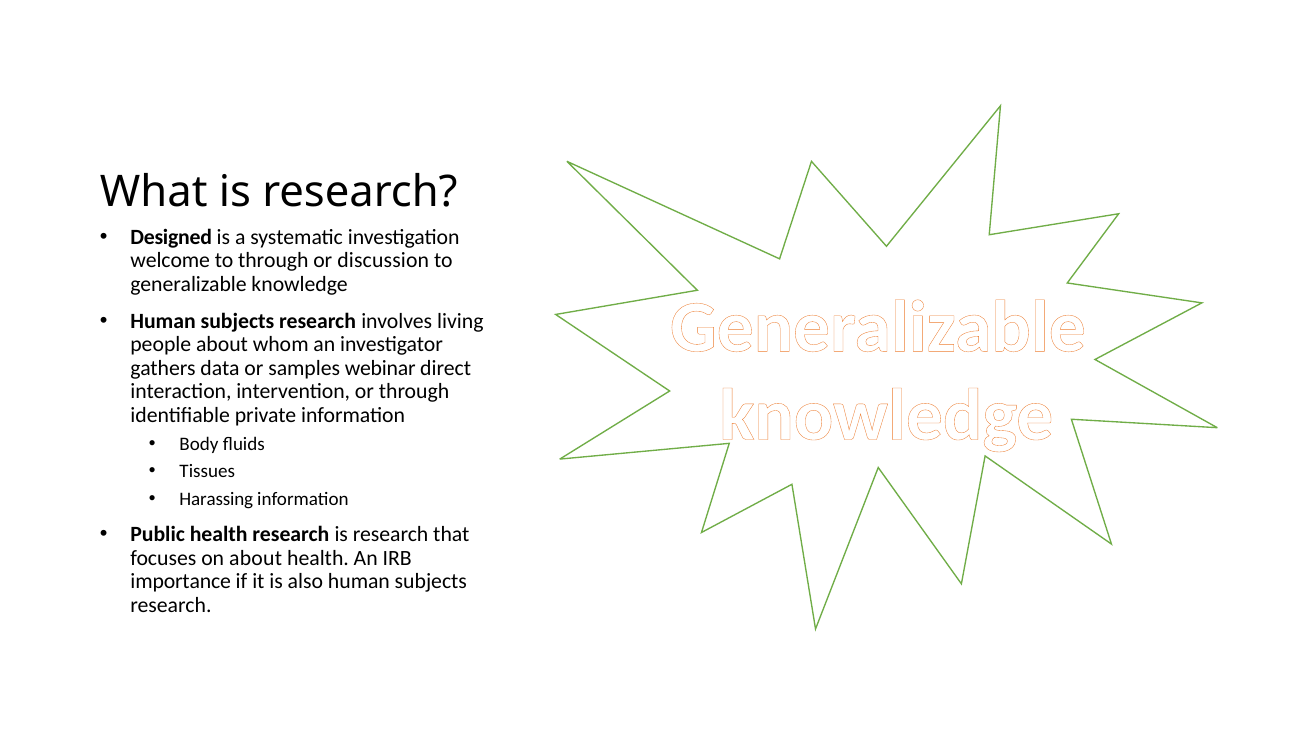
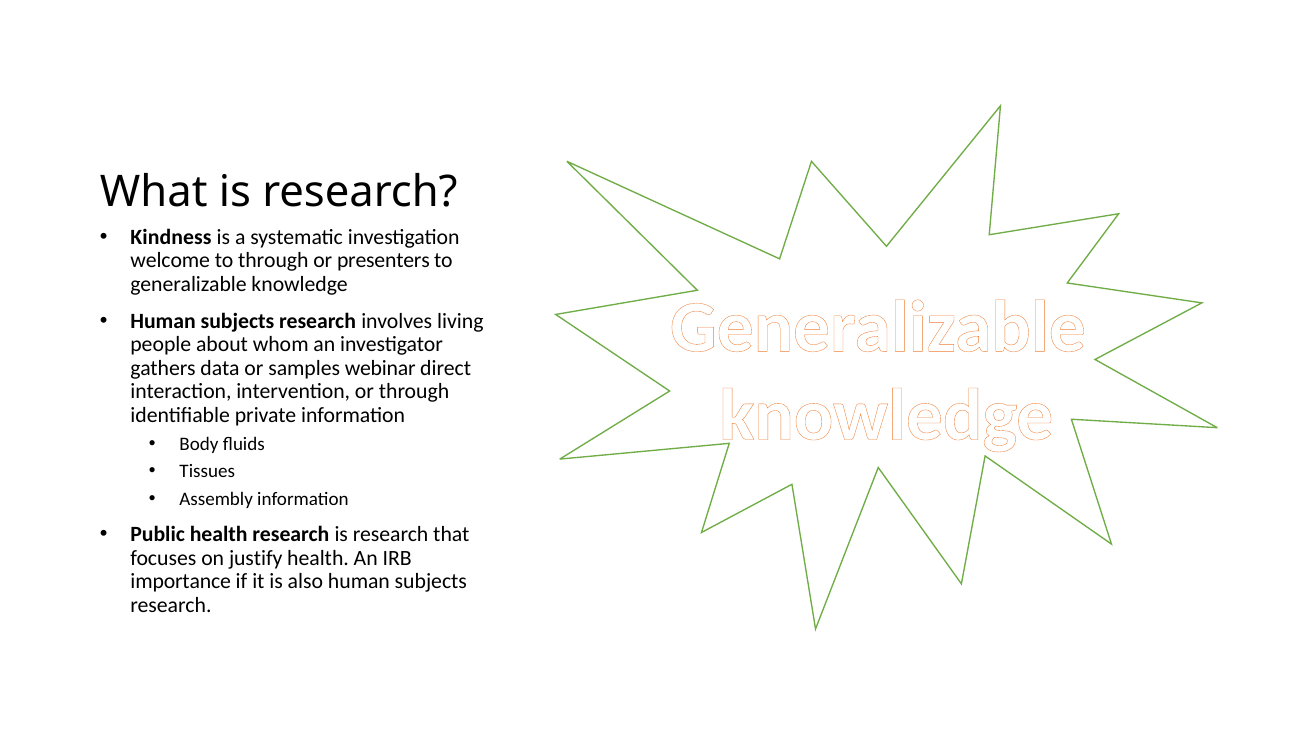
Designed: Designed -> Kindness
discussion: discussion -> presenters
Harassing: Harassing -> Assembly
on about: about -> justify
